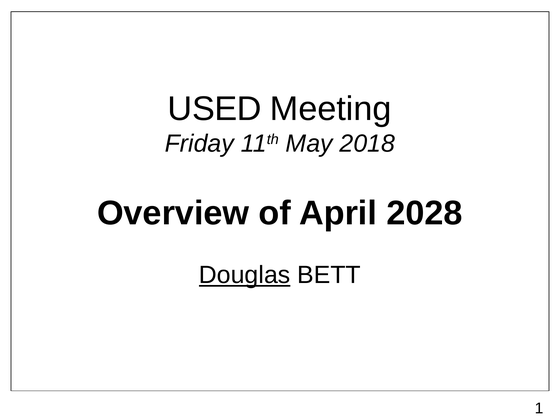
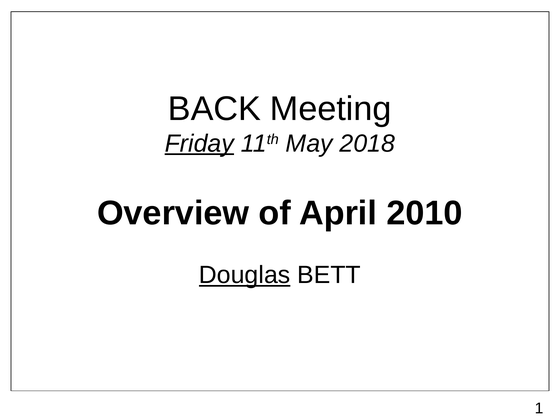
USED: USED -> BACK
Friday underline: none -> present
2028: 2028 -> 2010
